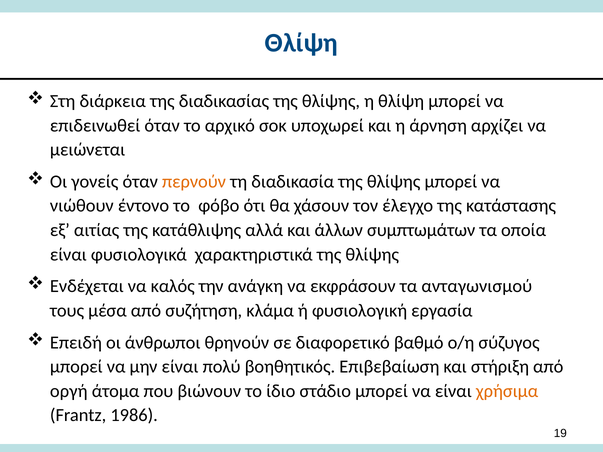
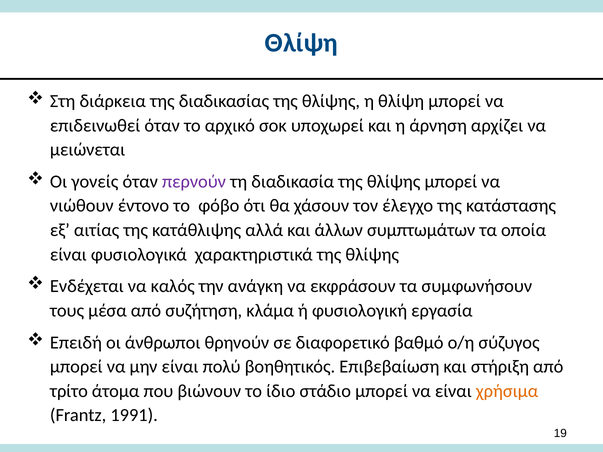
περνούν colour: orange -> purple
ανταγωνισμού: ανταγωνισμού -> συμφωνήσουν
οργή: οργή -> τρίτο
1986: 1986 -> 1991
